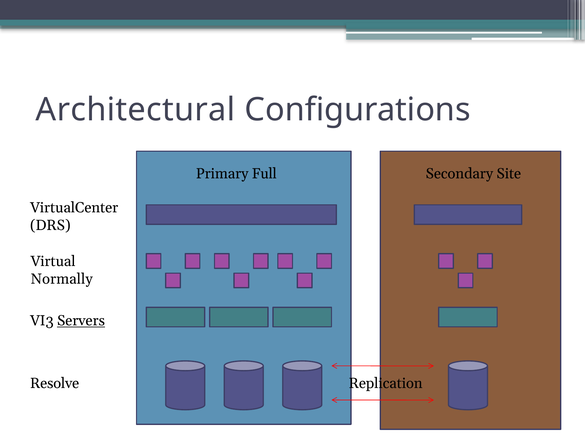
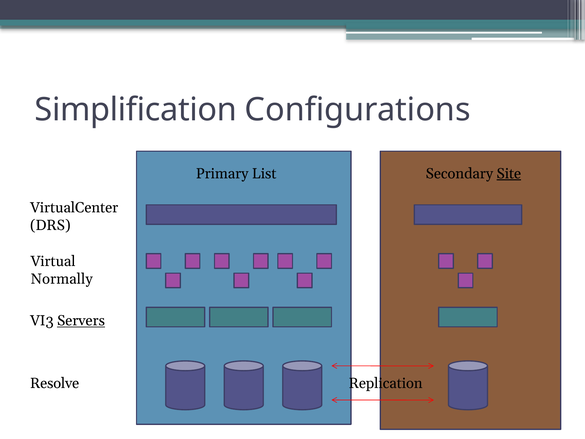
Architectural: Architectural -> Simplification
Full: Full -> List
Site underline: none -> present
